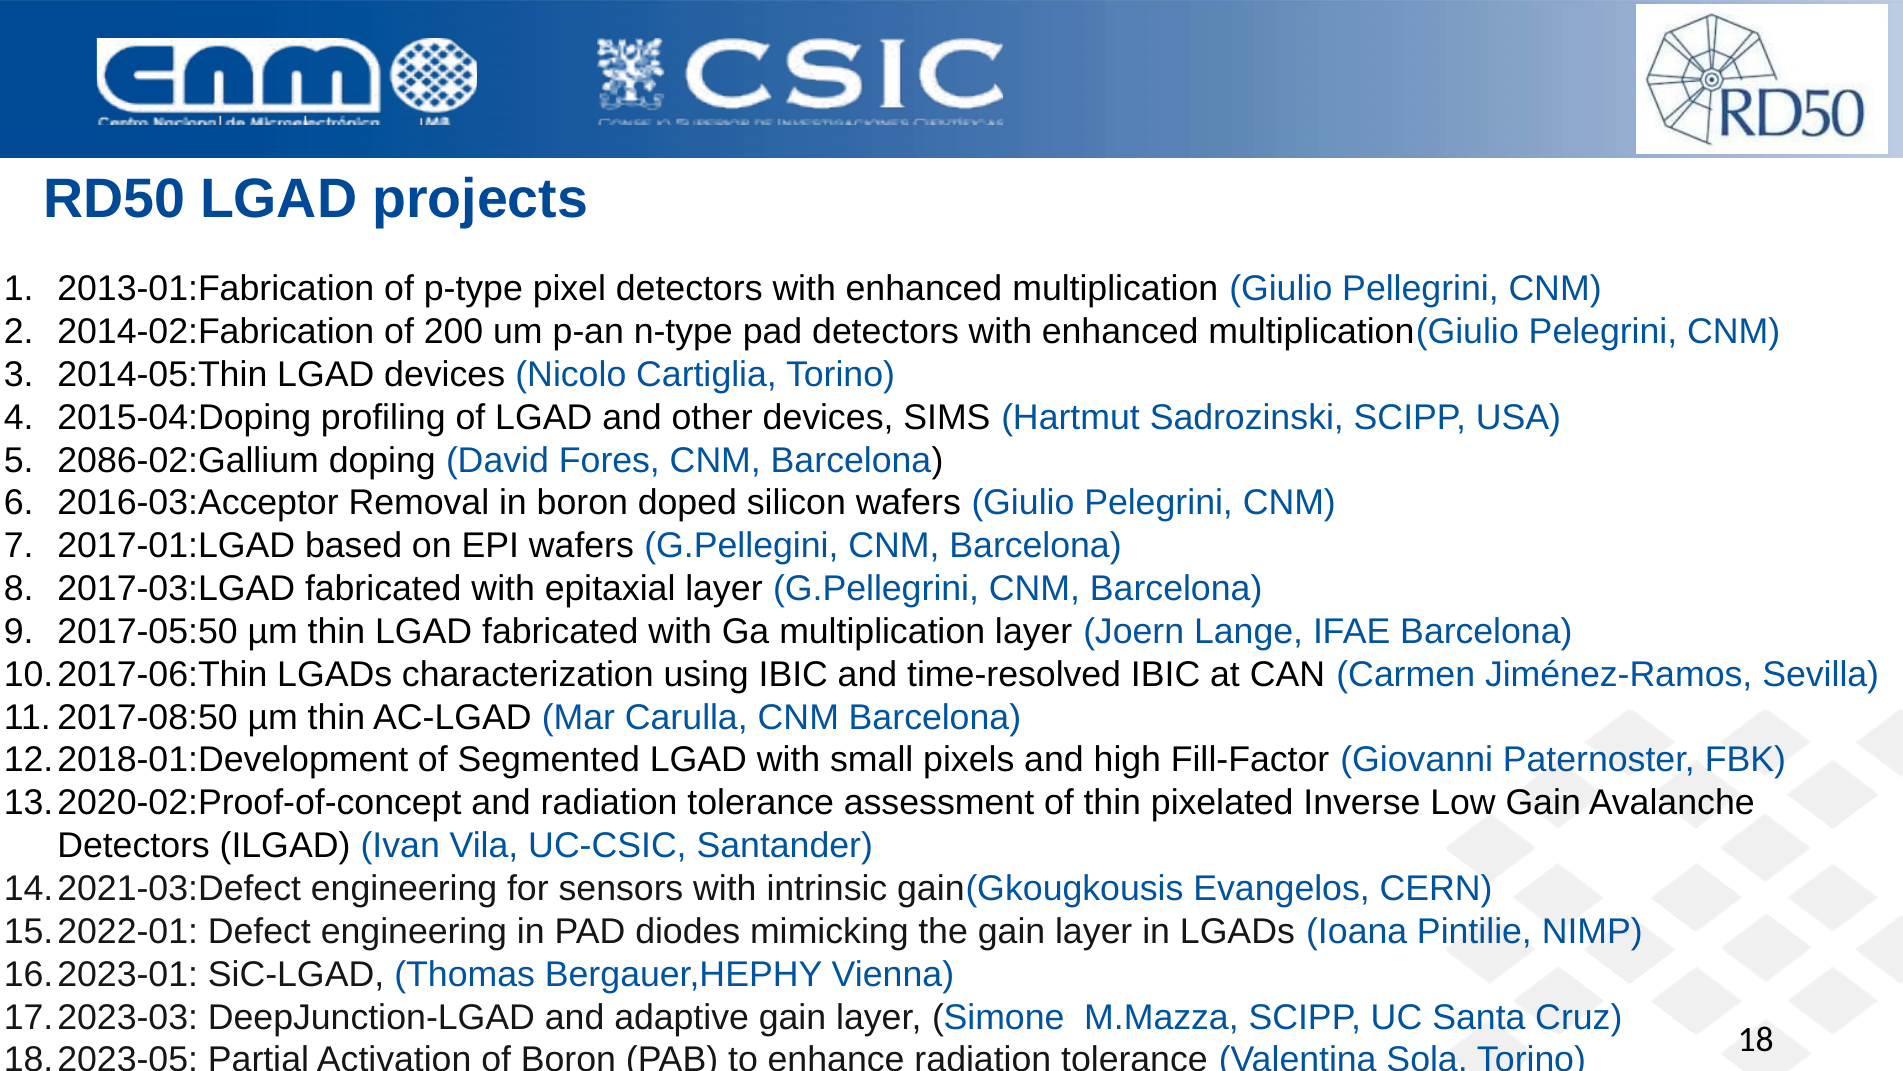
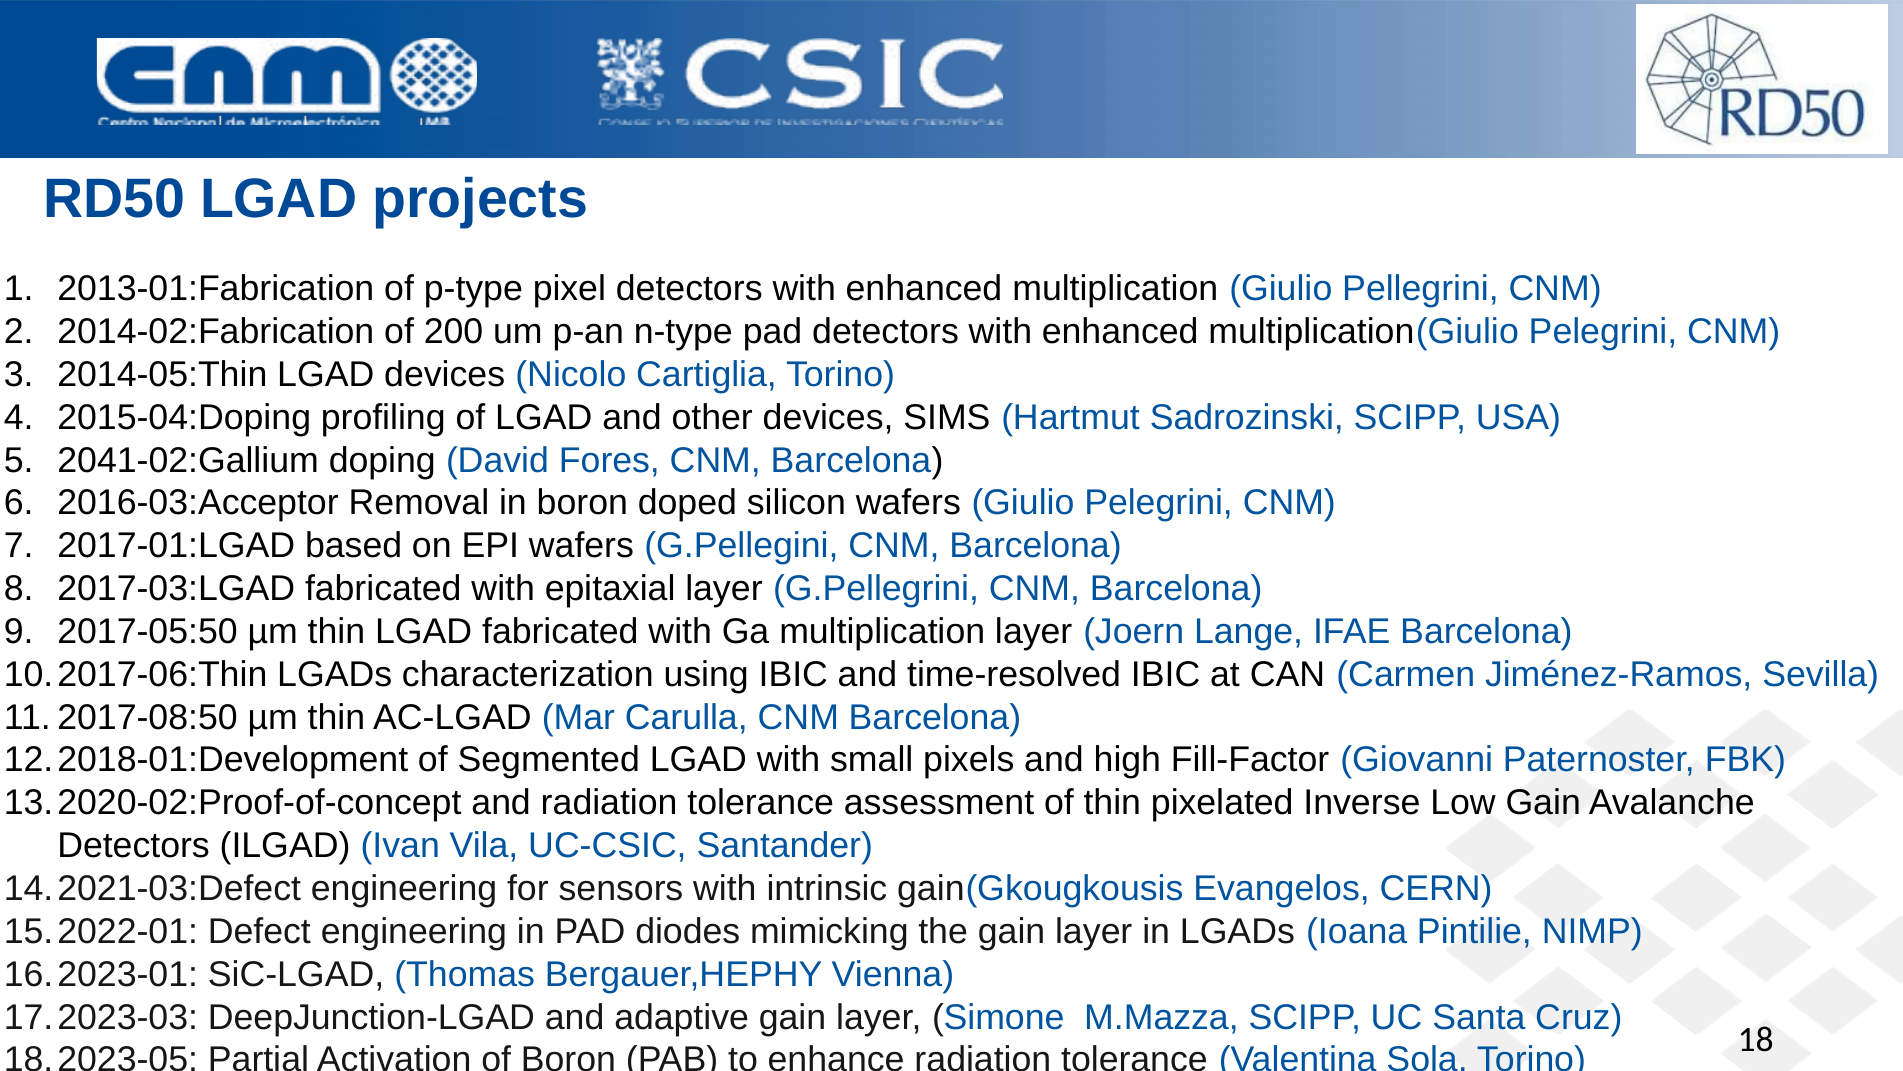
2086-02:Gallium: 2086-02:Gallium -> 2041-02:Gallium
